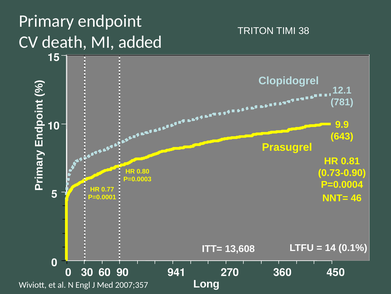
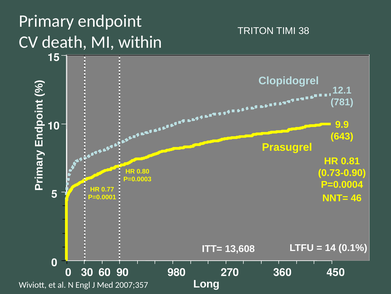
added: added -> within
941: 941 -> 980
